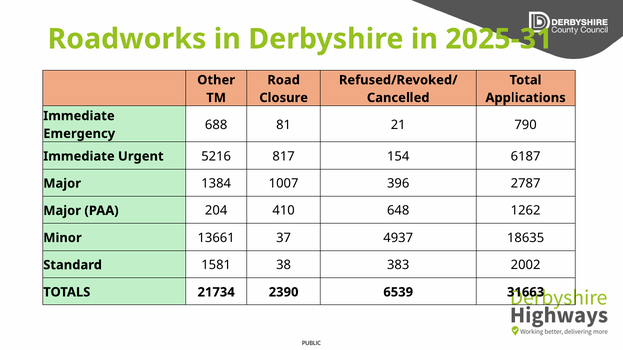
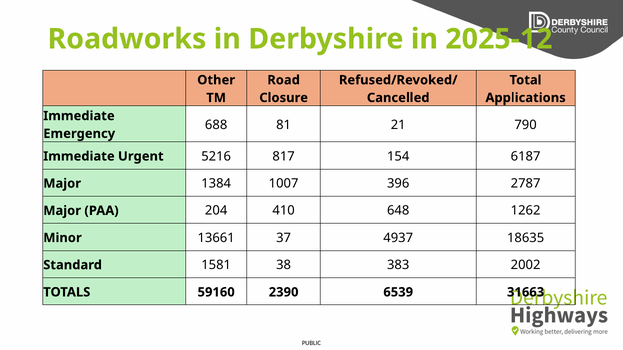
2025-31: 2025-31 -> 2025-12
21734: 21734 -> 59160
